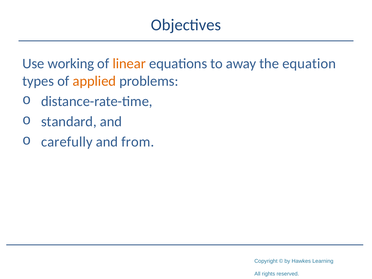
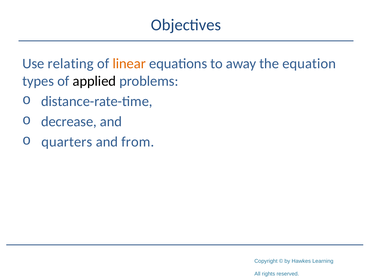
working: working -> relating
applied colour: orange -> black
standard: standard -> decrease
carefully: carefully -> quarters
